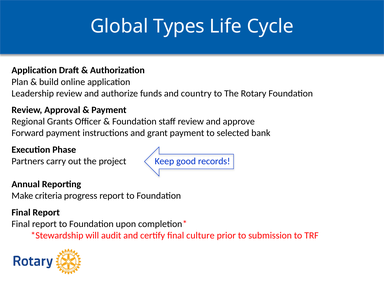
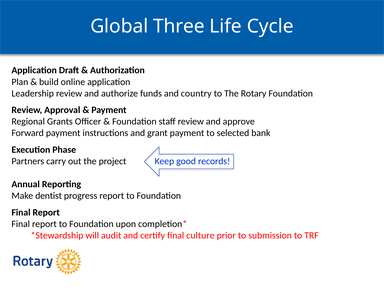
Types: Types -> Three
criteria: criteria -> dentist
